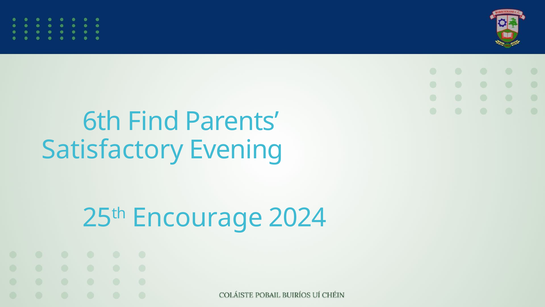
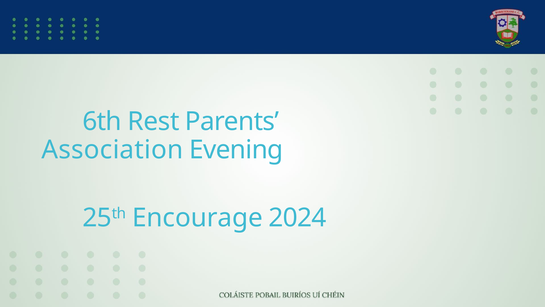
Find: Find -> Rest
Satisfactory: Satisfactory -> Association
